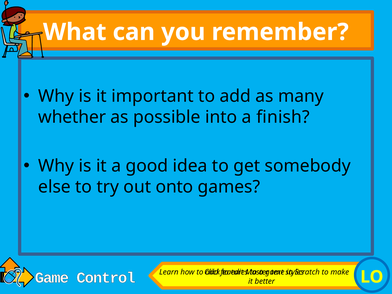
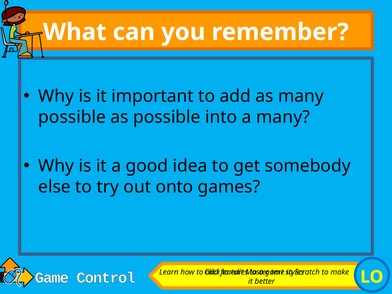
whether at (72, 117): whether -> possible
a finish: finish -> many
